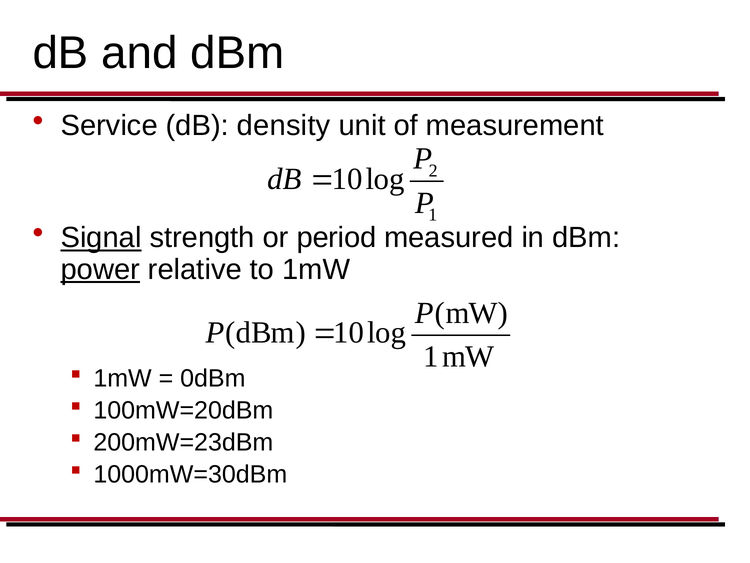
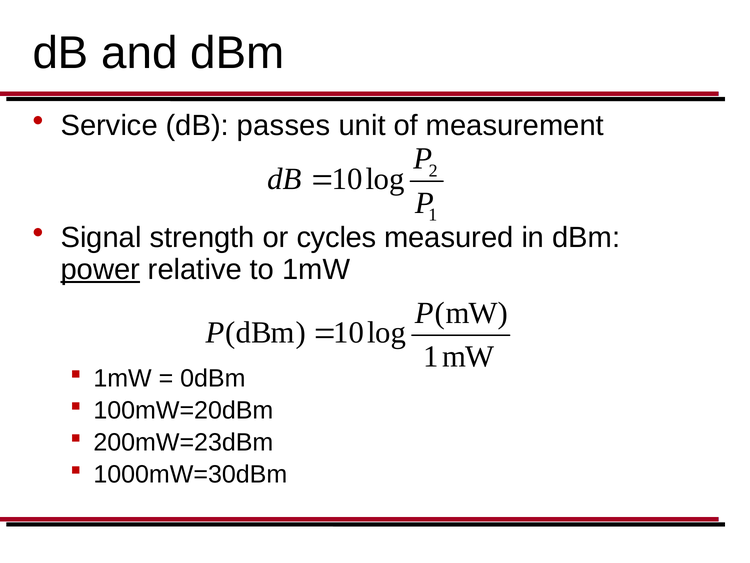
density: density -> passes
Signal underline: present -> none
period: period -> cycles
